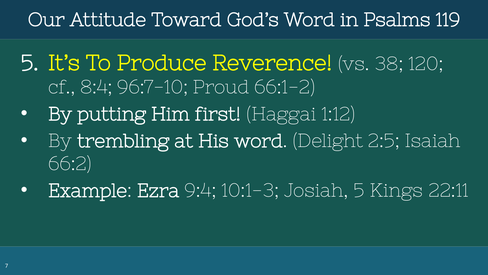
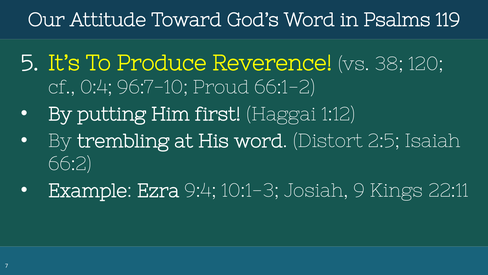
8:4: 8:4 -> 0:4
Delight: Delight -> Distort
Josiah 5: 5 -> 9
